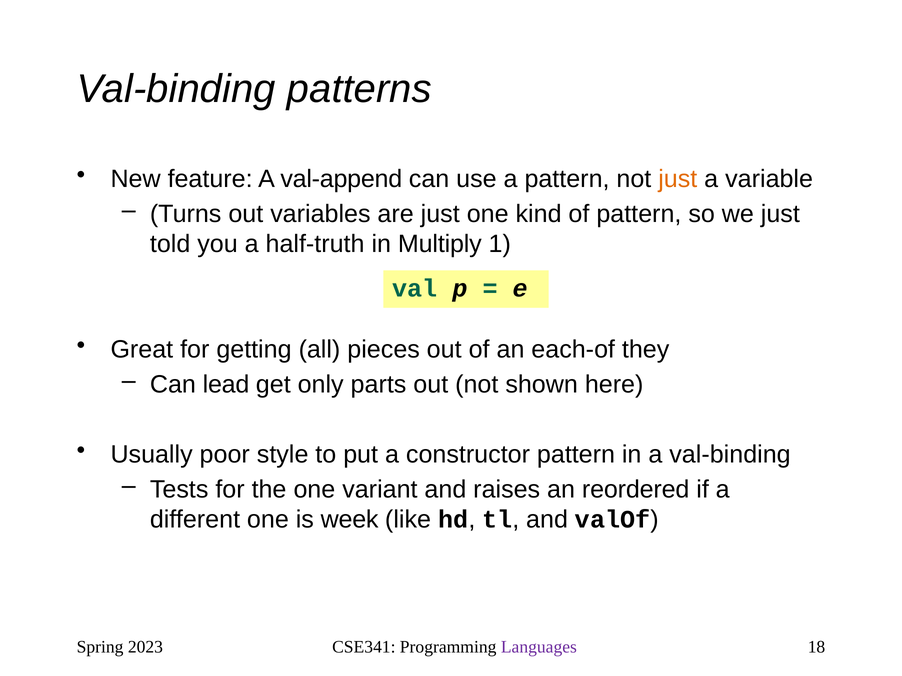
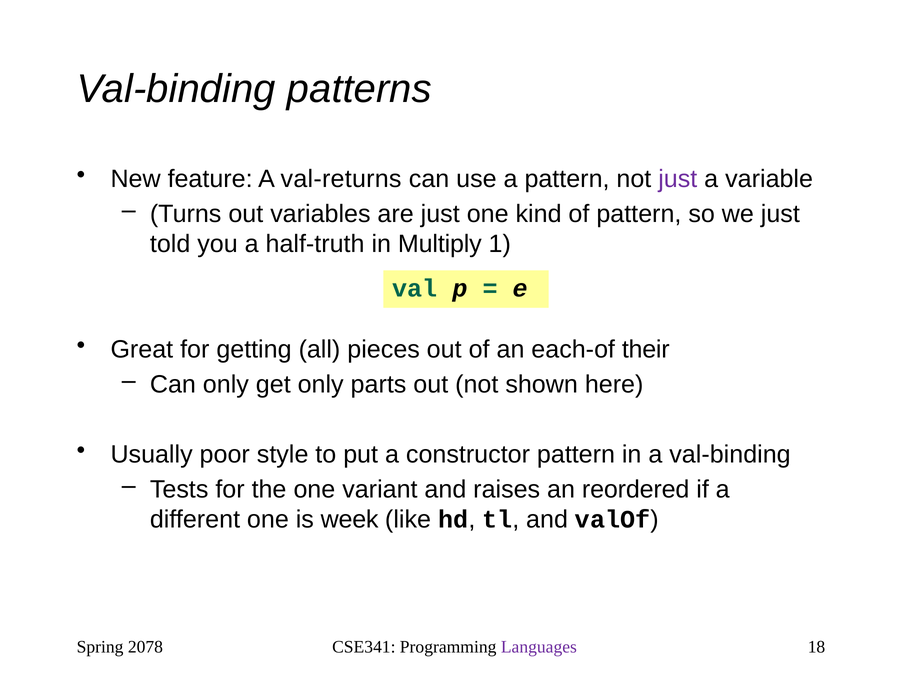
val-append: val-append -> val-returns
just at (678, 179) colour: orange -> purple
they: they -> their
Can lead: lead -> only
2023: 2023 -> 2078
